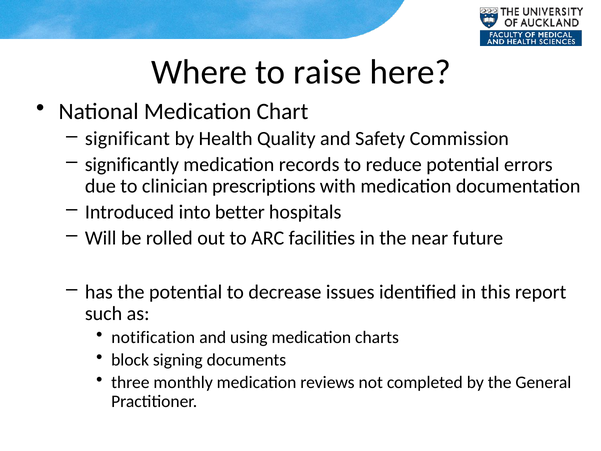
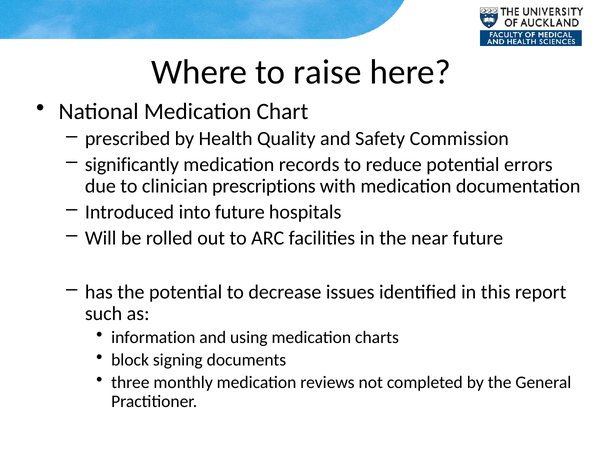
significant: significant -> prescribed
into better: better -> future
notification: notification -> information
